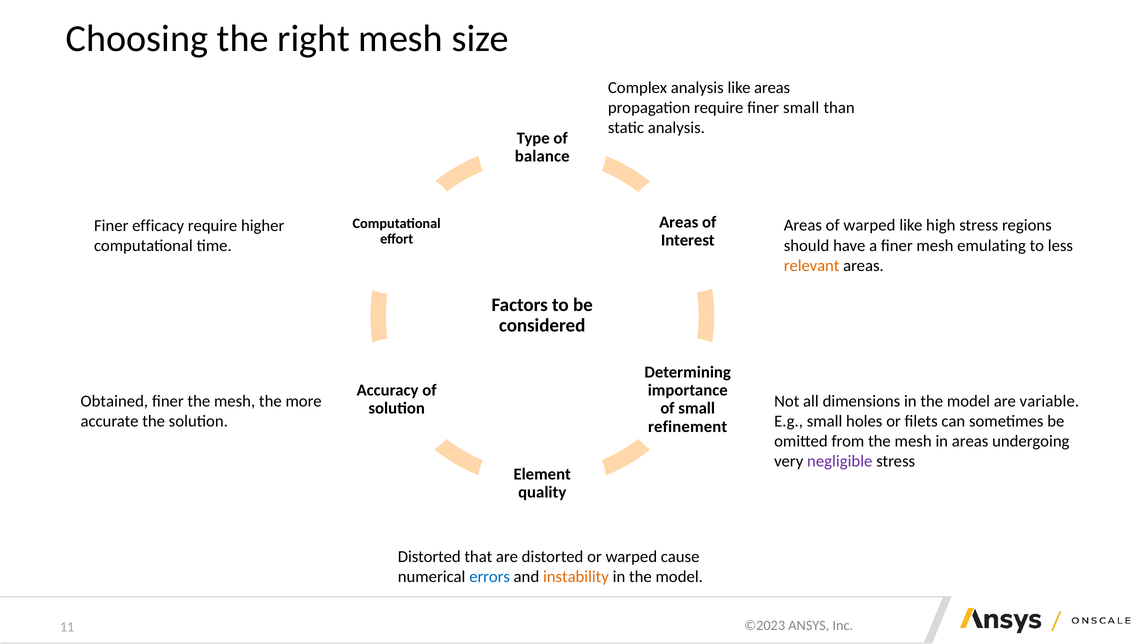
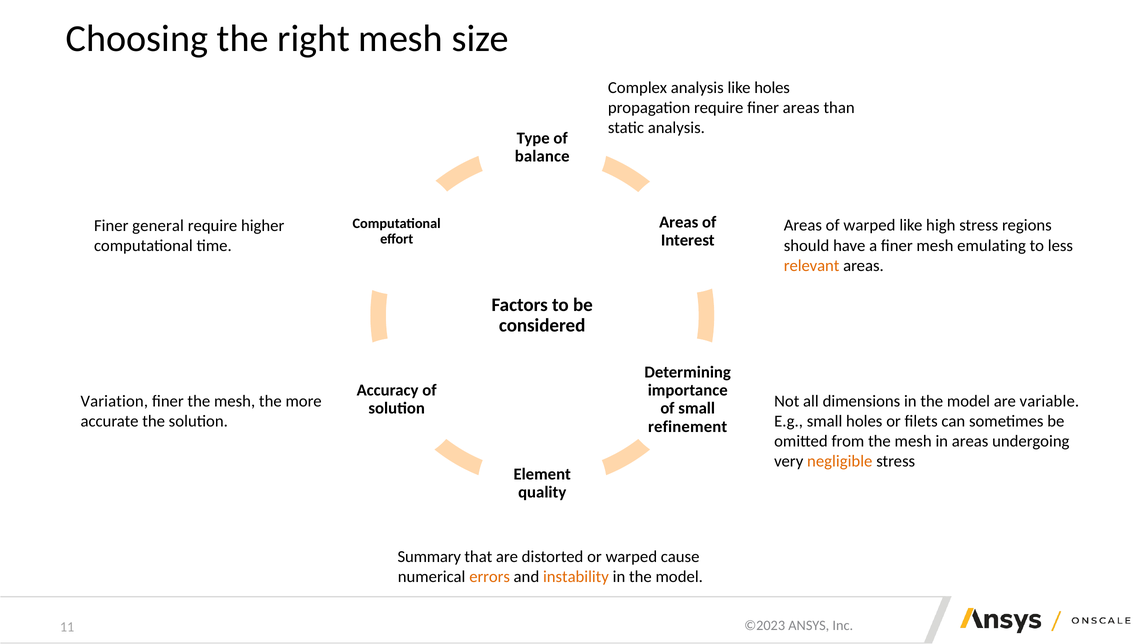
like areas: areas -> holes
finer small: small -> areas
efficacy: efficacy -> general
Obtained: Obtained -> Variation
negligible colour: purple -> orange
Distorted at (429, 557): Distorted -> Summary
errors colour: blue -> orange
